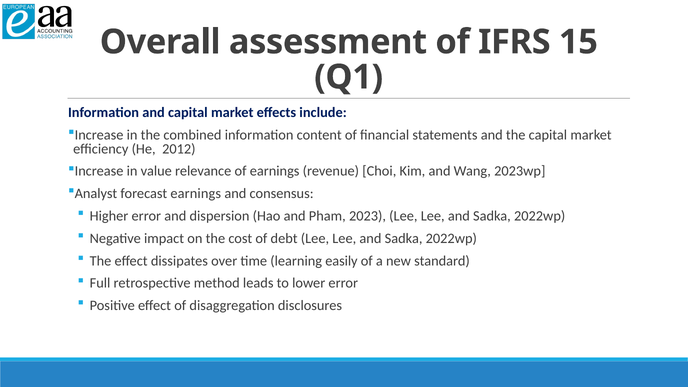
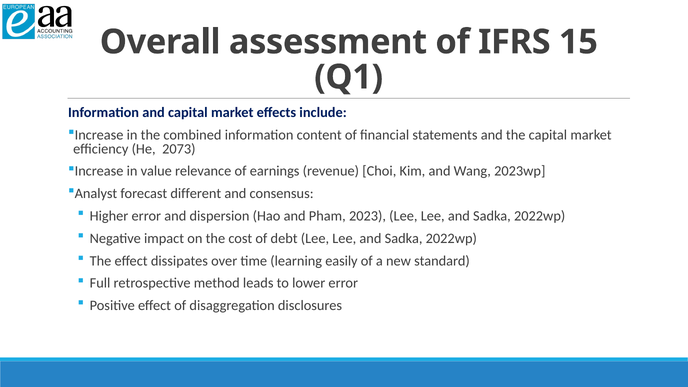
2012: 2012 -> 2073
forecast earnings: earnings -> different
